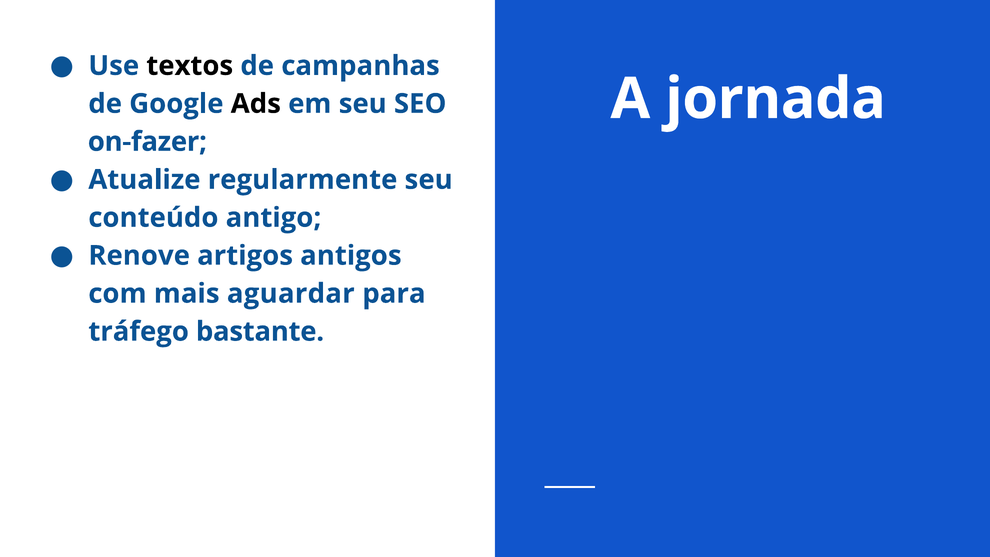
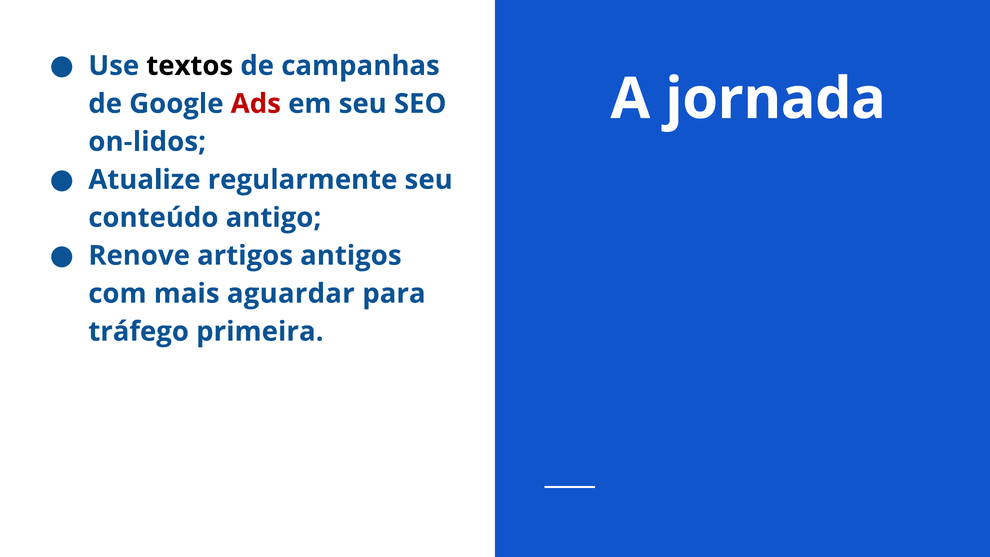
Ads colour: black -> red
on-fazer: on-fazer -> on-lidos
bastante: bastante -> primeira
